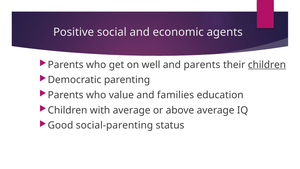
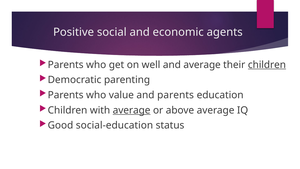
and parents: parents -> average
and families: families -> parents
average at (132, 110) underline: none -> present
social-parenting: social-parenting -> social-education
